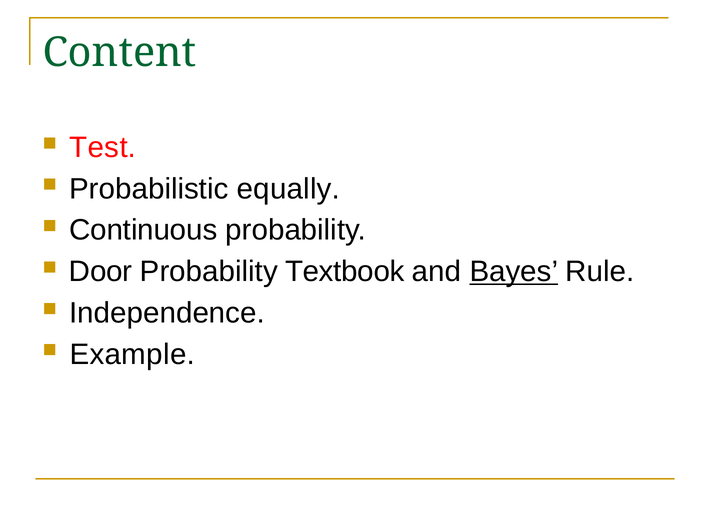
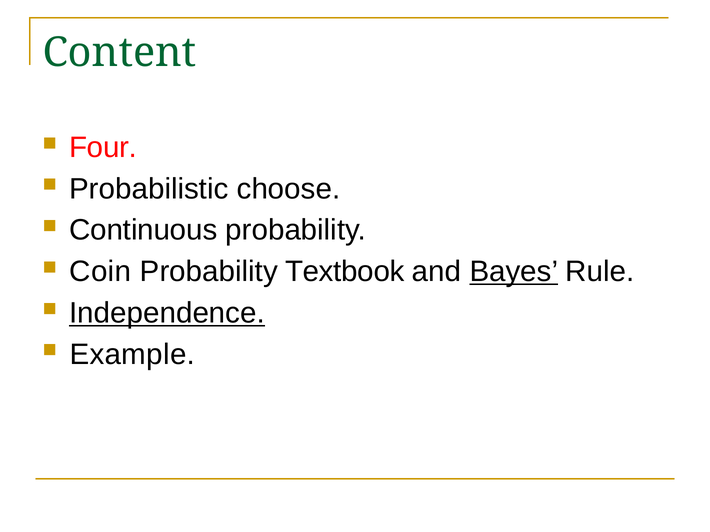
Test: Test -> Four
equally: equally -> choose
Door: Door -> Coin
Independence underline: none -> present
